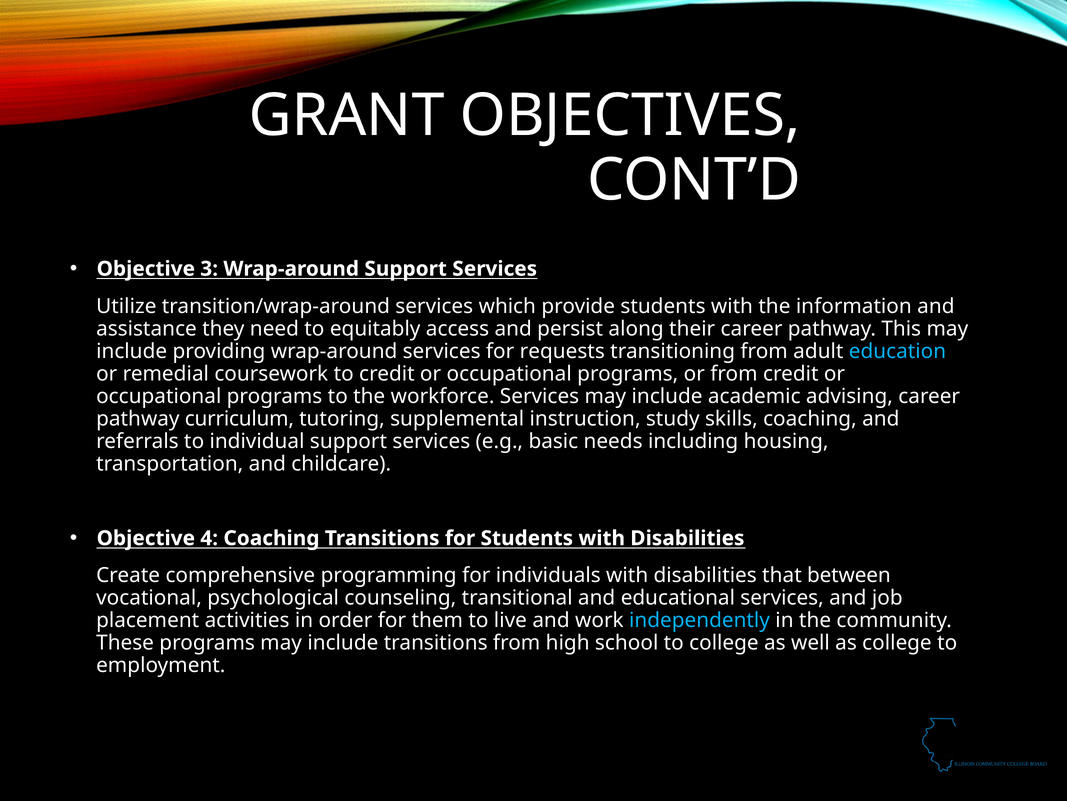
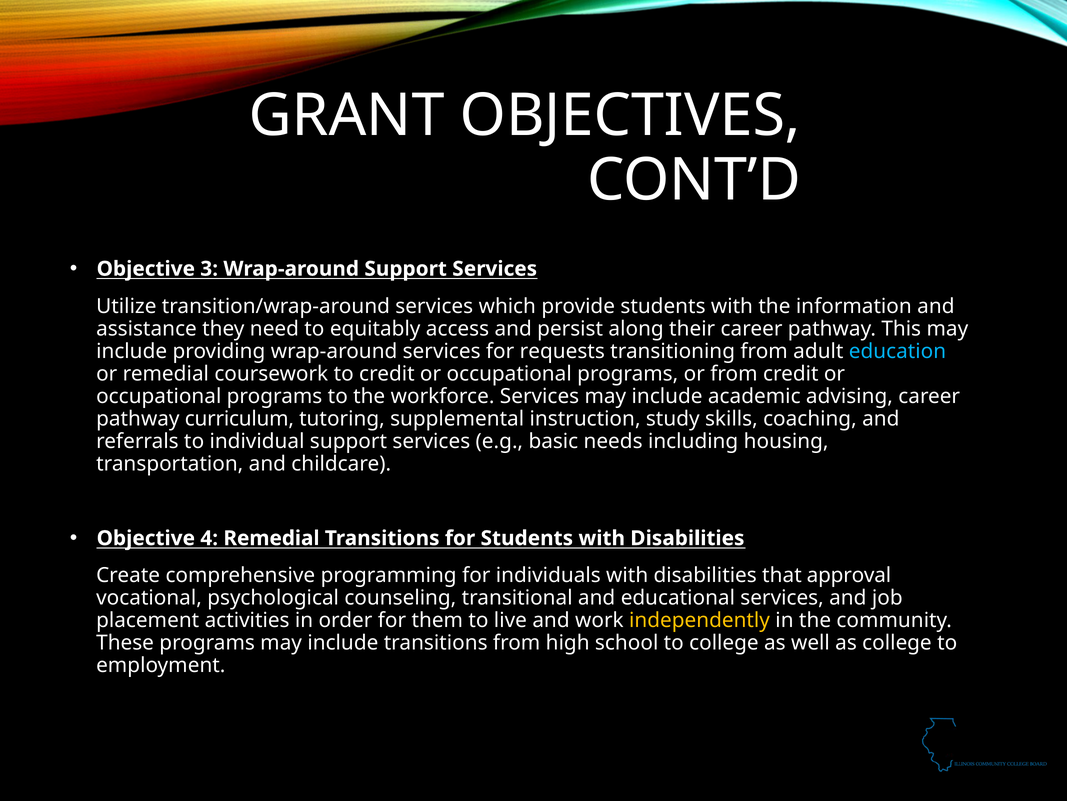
4 Coaching: Coaching -> Remedial
between: between -> approval
independently colour: light blue -> yellow
